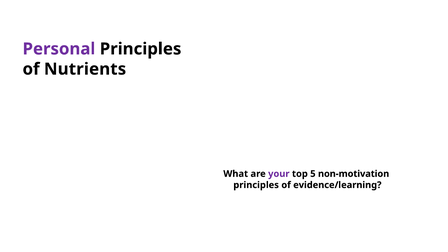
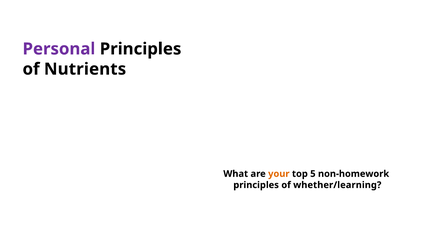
your colour: purple -> orange
non-motivation: non-motivation -> non-homework
evidence/learning: evidence/learning -> whether/learning
